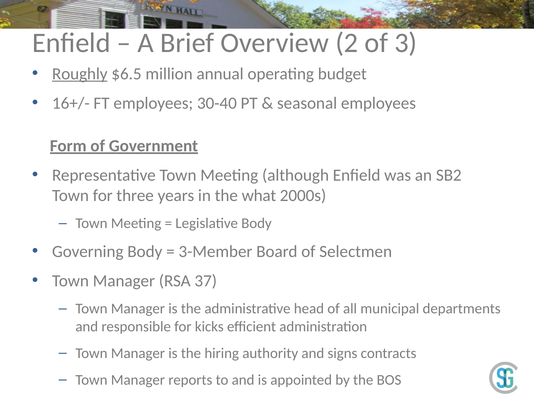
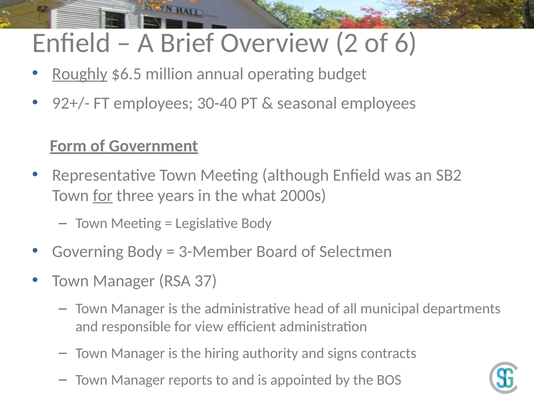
3: 3 -> 6
16+/-: 16+/- -> 92+/-
for at (103, 196) underline: none -> present
kicks: kicks -> view
